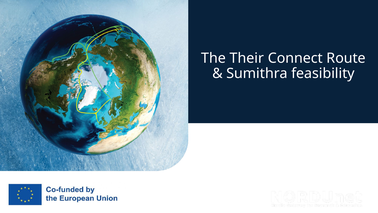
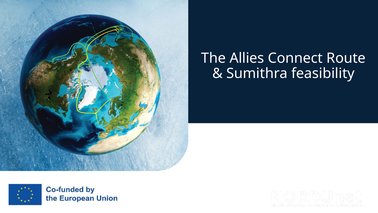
Their: Their -> Allies
